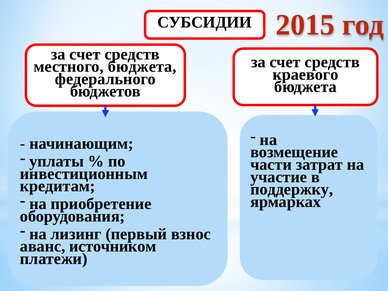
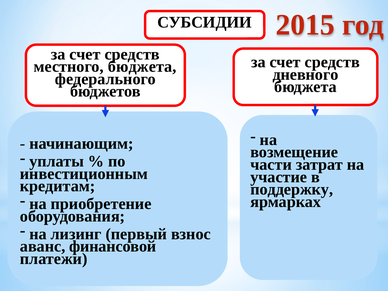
краевого: краевого -> дневного
источником: источником -> финансовой
